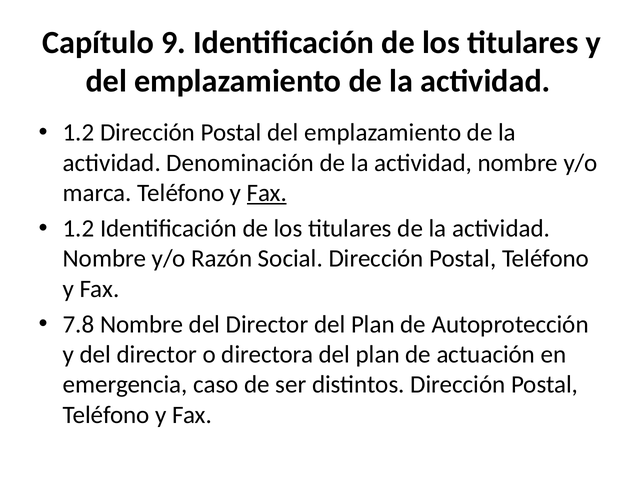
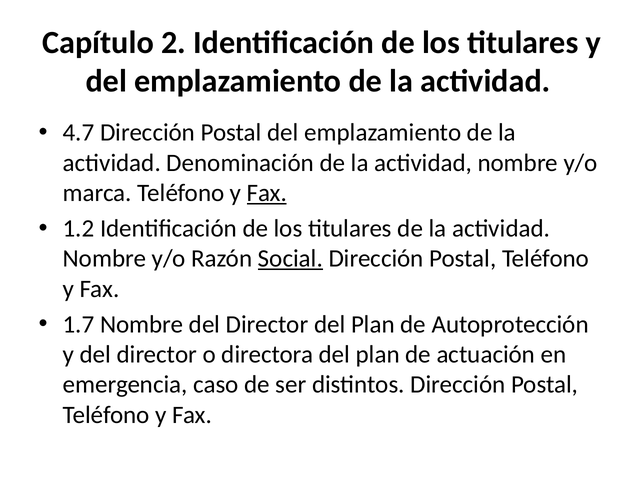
9: 9 -> 2
1.2 at (79, 133): 1.2 -> 4.7
Social underline: none -> present
7.8: 7.8 -> 1.7
